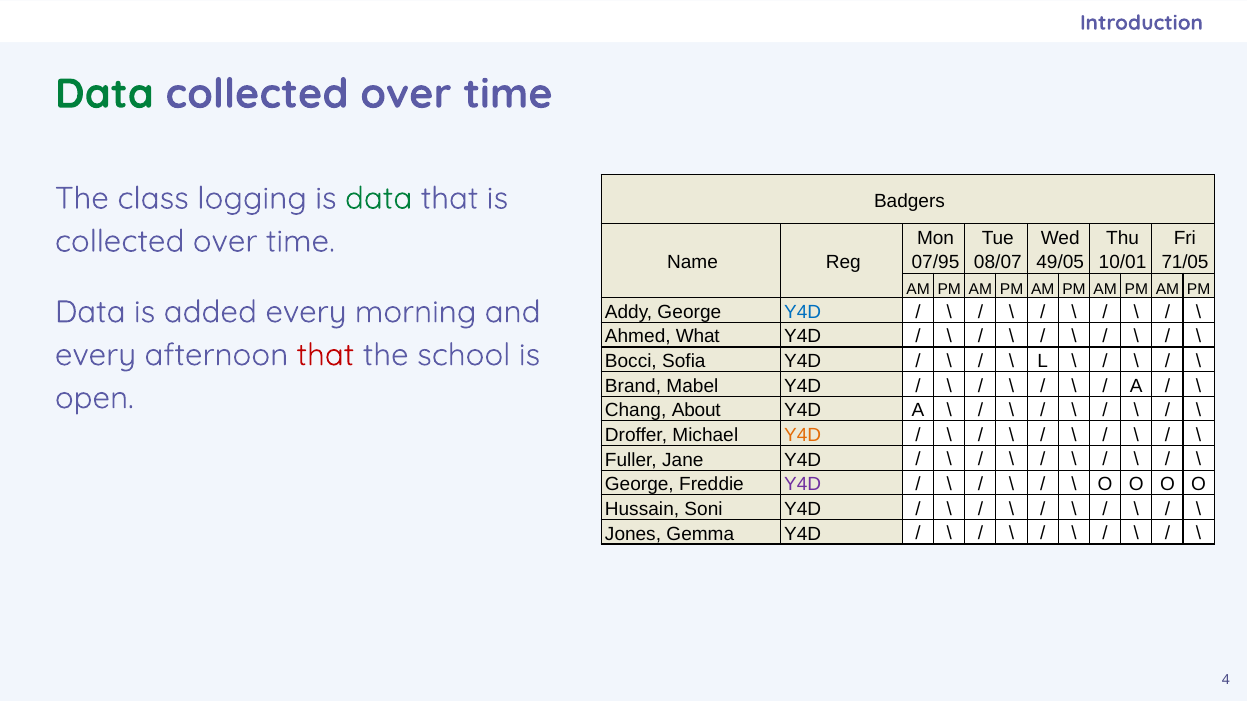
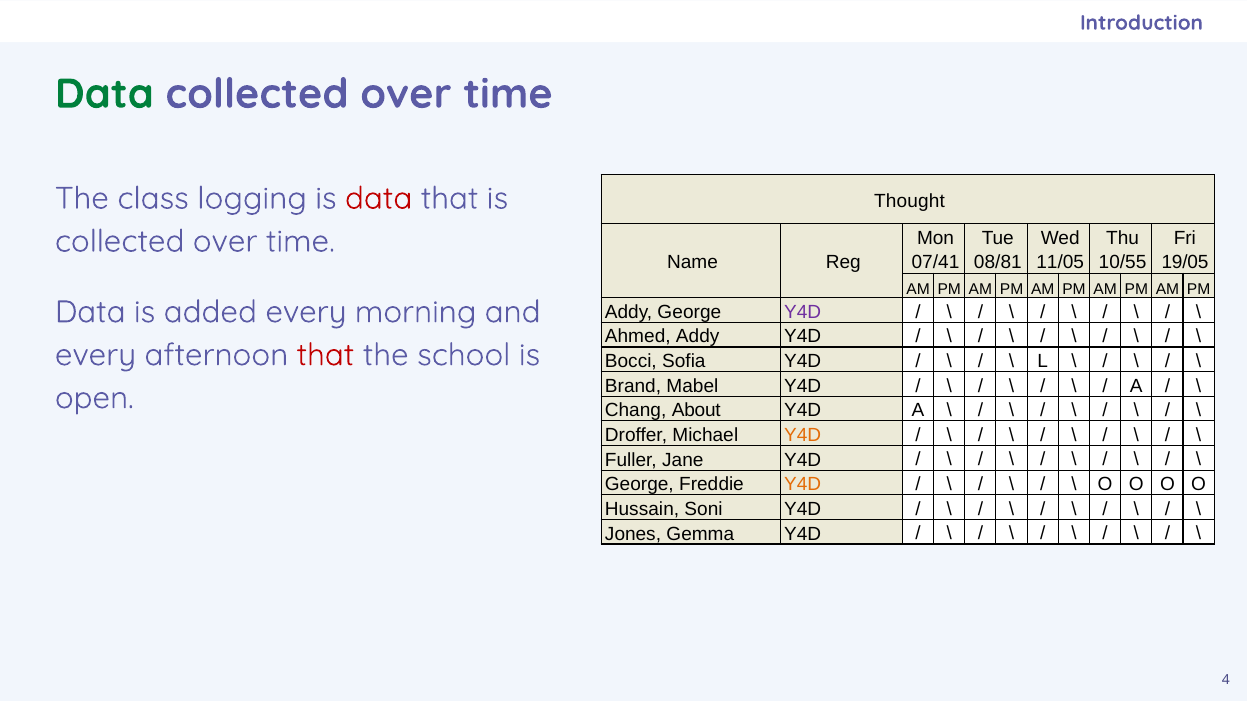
data at (379, 199) colour: green -> red
Badgers: Badgers -> Thought
07/95: 07/95 -> 07/41
08/07: 08/07 -> 08/81
49/05: 49/05 -> 11/05
10/01: 10/01 -> 10/55
71/05: 71/05 -> 19/05
Y4D at (803, 312) colour: blue -> purple
Ahmed What: What -> Addy
Y4D at (803, 485) colour: purple -> orange
